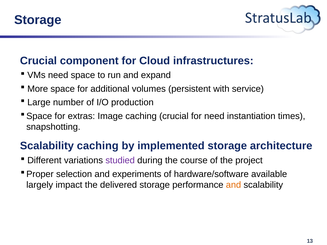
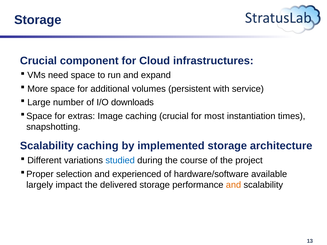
production: production -> downloads
for need: need -> most
studied colour: purple -> blue
experiments: experiments -> experienced
